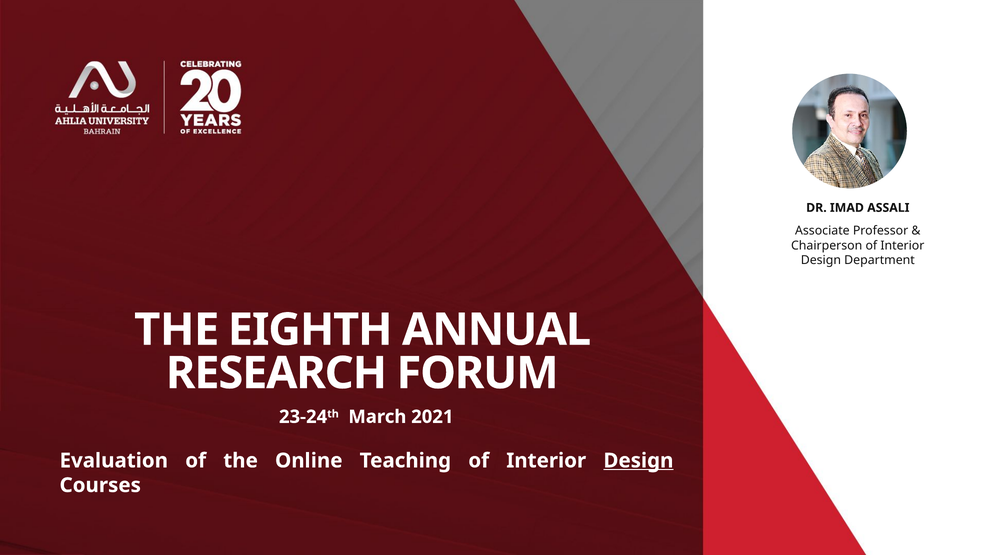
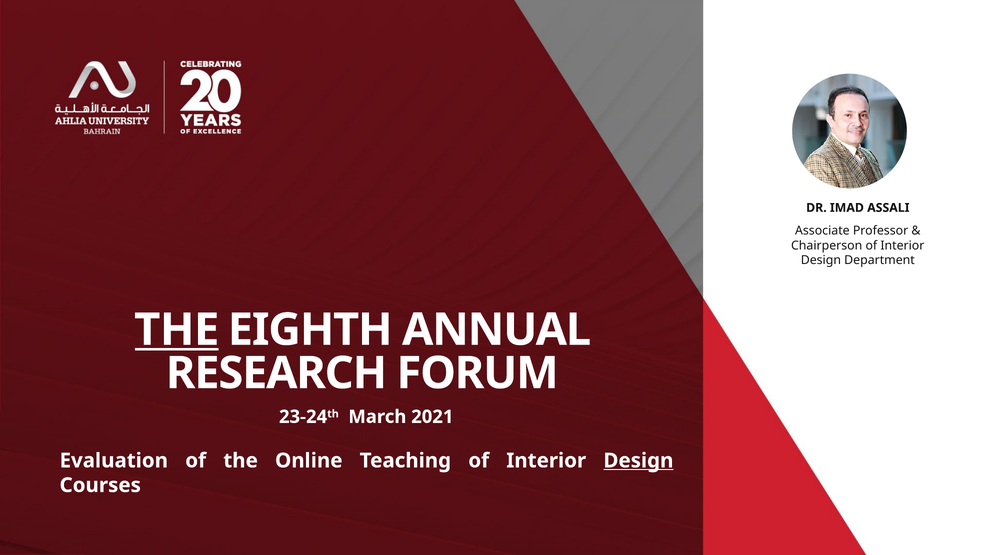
THE at (177, 330) underline: none -> present
